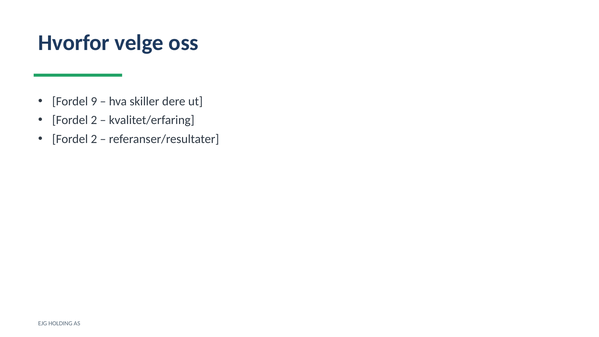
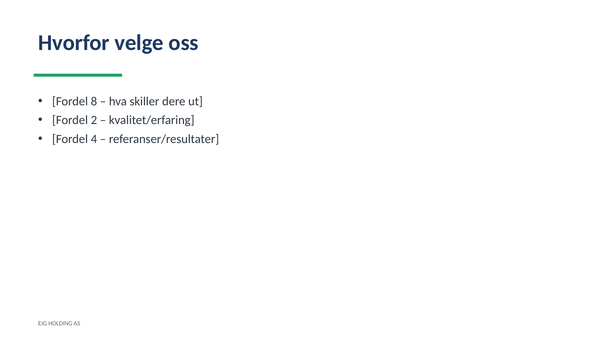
9: 9 -> 8
2 at (94, 139): 2 -> 4
